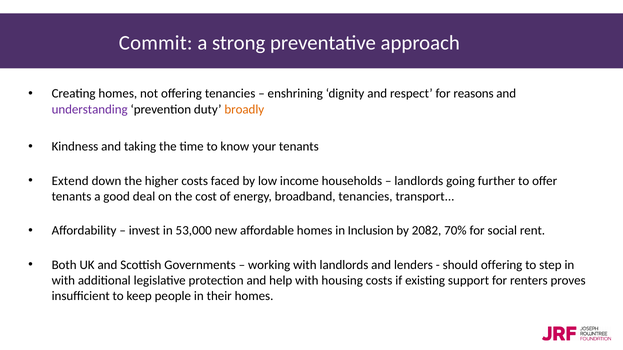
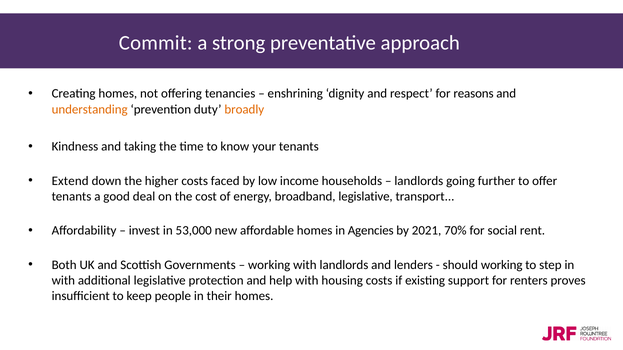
understanding colour: purple -> orange
broadband tenancies: tenancies -> legislative
Inclusion: Inclusion -> Agencies
2082: 2082 -> 2021
should offering: offering -> working
